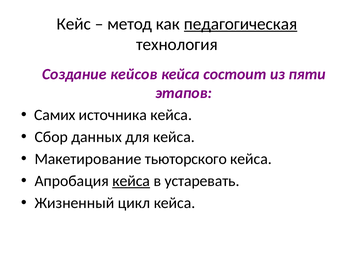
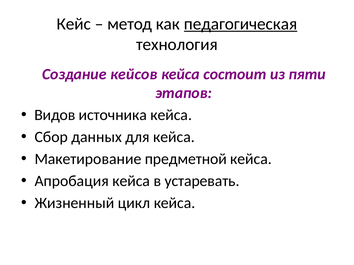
Самих: Самих -> Видов
тьюторского: тьюторского -> предметной
кейса at (131, 181) underline: present -> none
